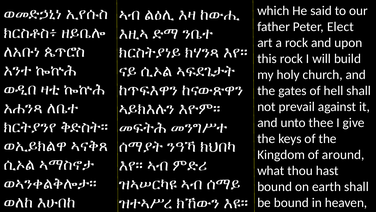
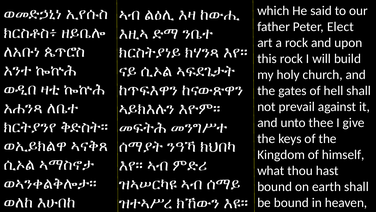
around: around -> himself
